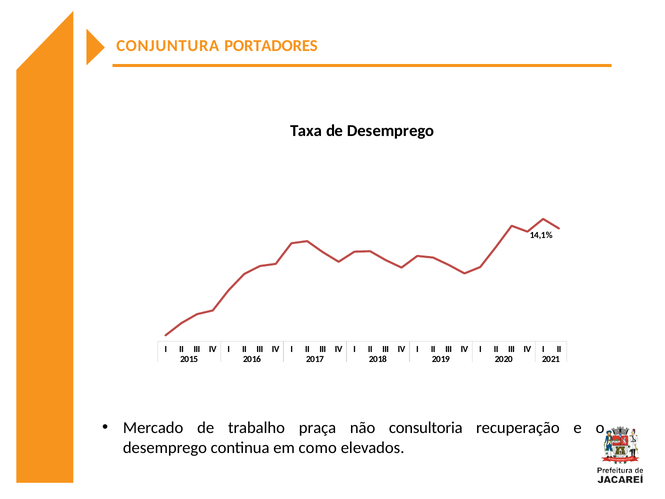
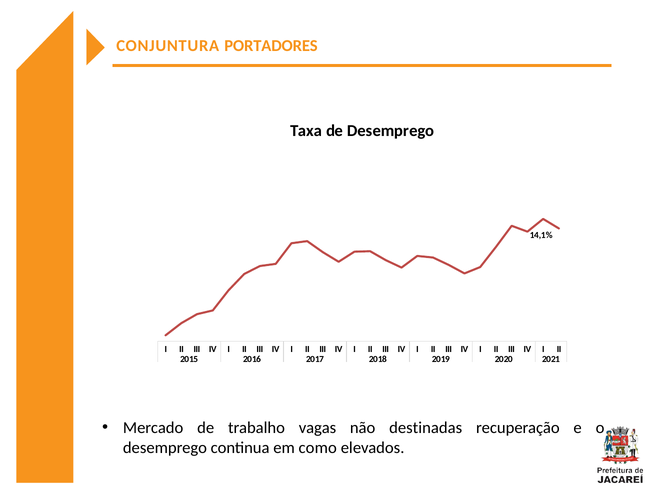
praça: praça -> vagas
consultoria: consultoria -> destinadas
